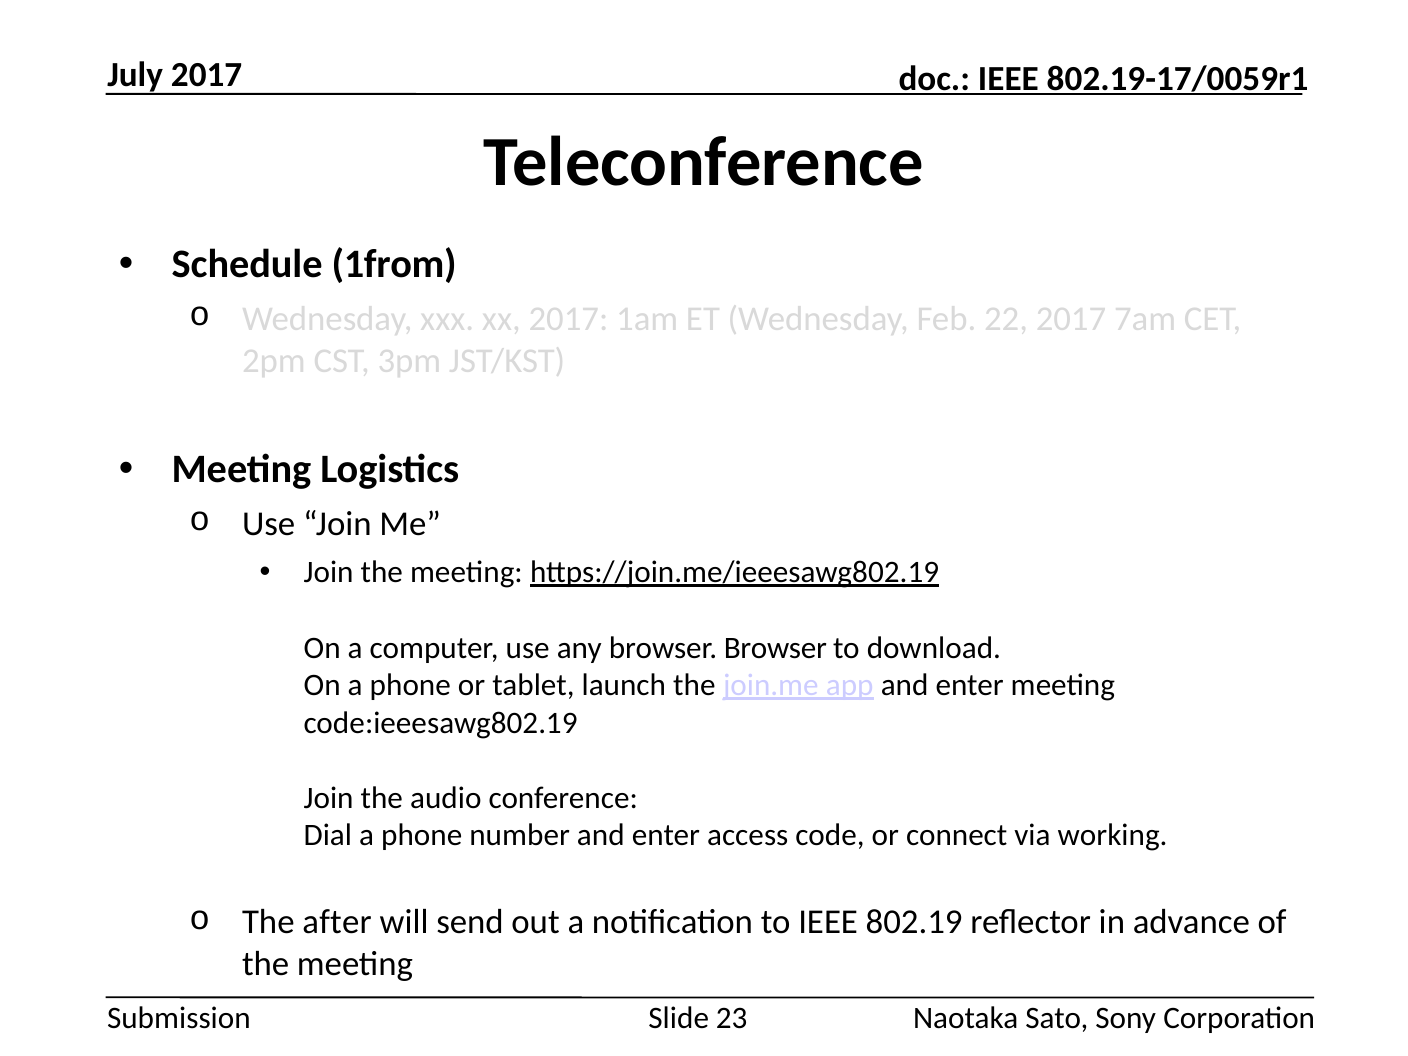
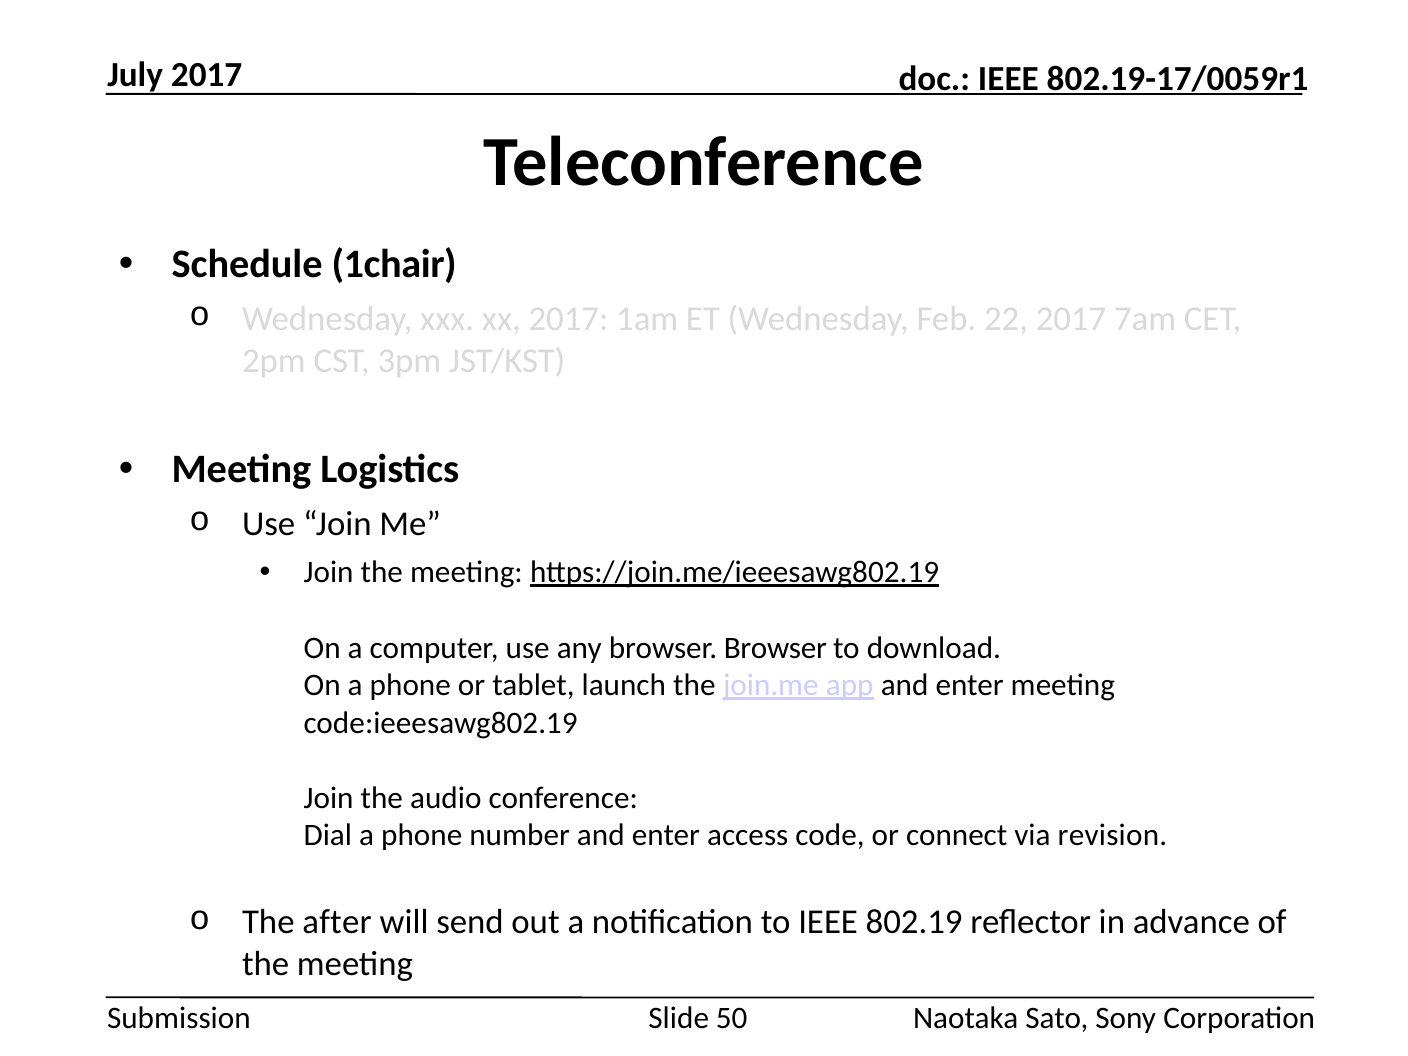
1from: 1from -> 1chair
working: working -> revision
23: 23 -> 50
